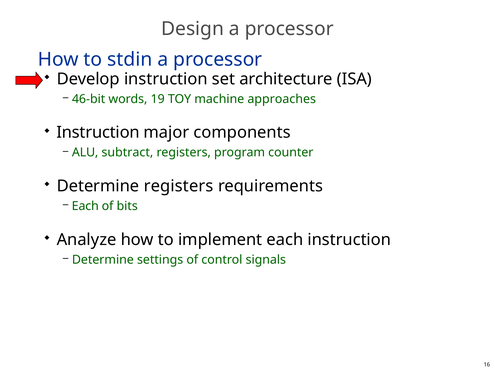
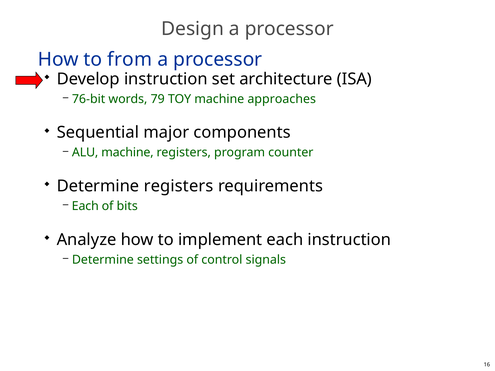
stdin: stdin -> from
46-bit: 46-bit -> 76-bit
19: 19 -> 79
Instruction at (98, 133): Instruction -> Sequential
ALU subtract: subtract -> machine
